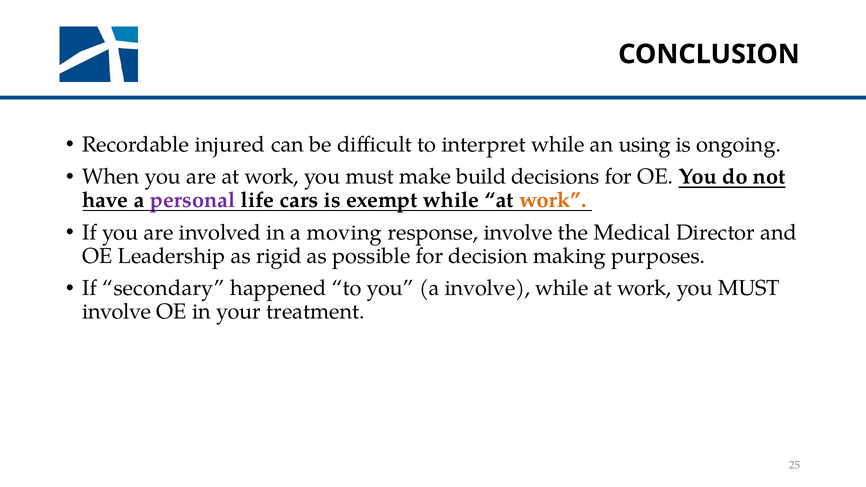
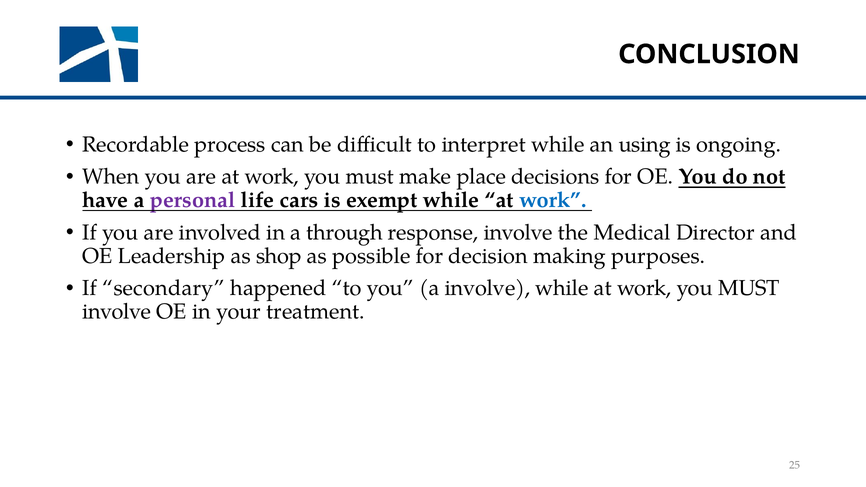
injured: injured -> process
build: build -> place
work at (553, 200) colour: orange -> blue
moving: moving -> through
rigid: rigid -> shop
